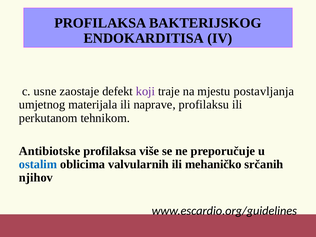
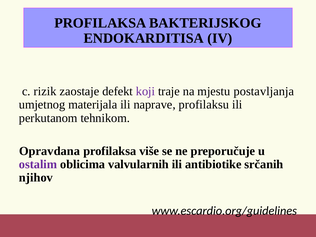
usne: usne -> rizik
Antibiotske: Antibiotske -> Opravdana
ostalim colour: blue -> purple
mehaničko: mehaničko -> antibiotike
